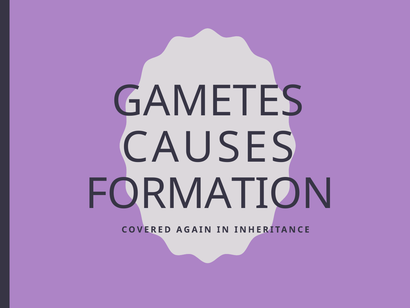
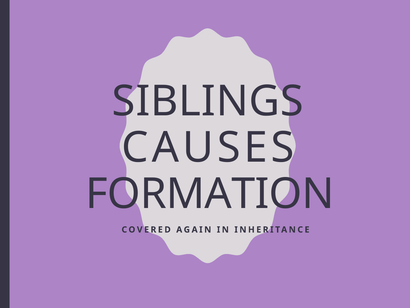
GAMETES: GAMETES -> SIBLINGS
